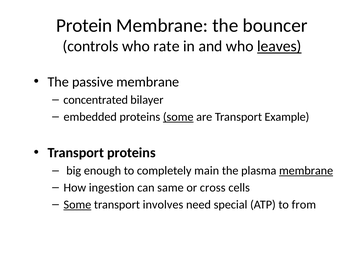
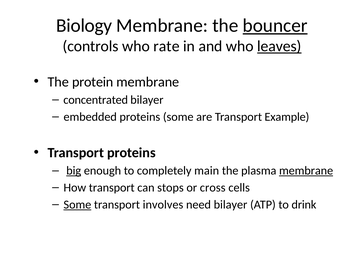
Protein: Protein -> Biology
bouncer underline: none -> present
passive: passive -> protein
some at (178, 117) underline: present -> none
big underline: none -> present
How ingestion: ingestion -> transport
same: same -> stops
need special: special -> bilayer
from: from -> drink
